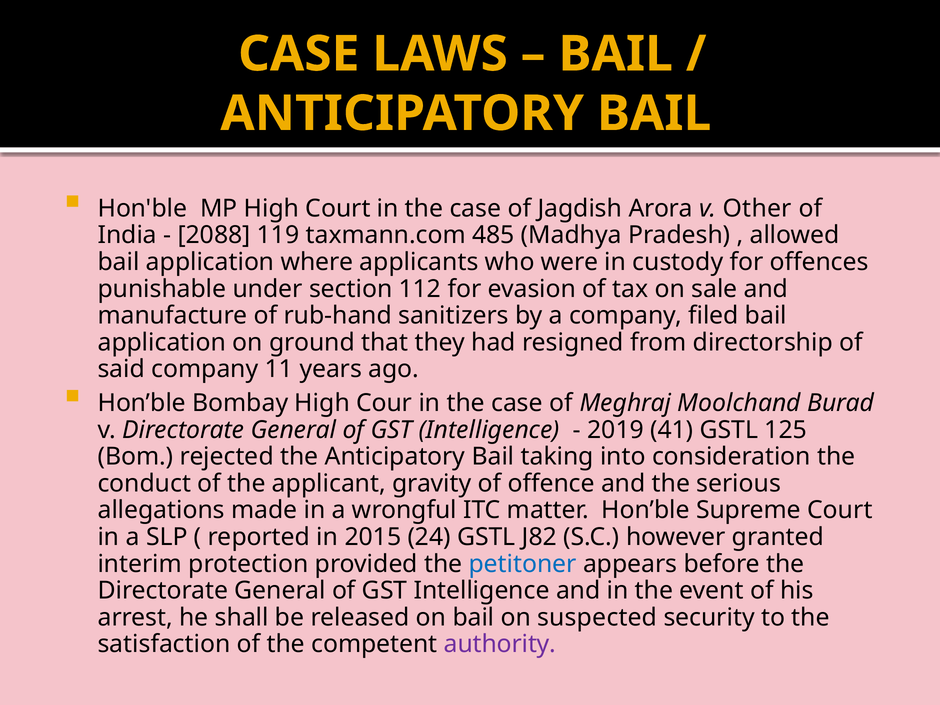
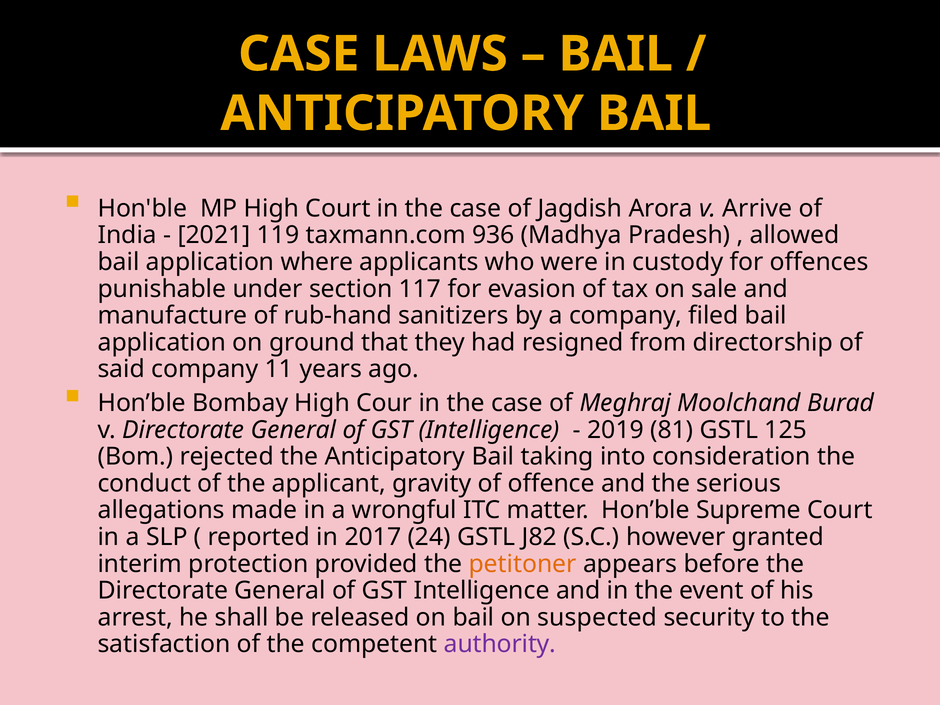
Other: Other -> Arrive
2088: 2088 -> 2021
485: 485 -> 936
112: 112 -> 117
41: 41 -> 81
2015: 2015 -> 2017
petitoner colour: blue -> orange
